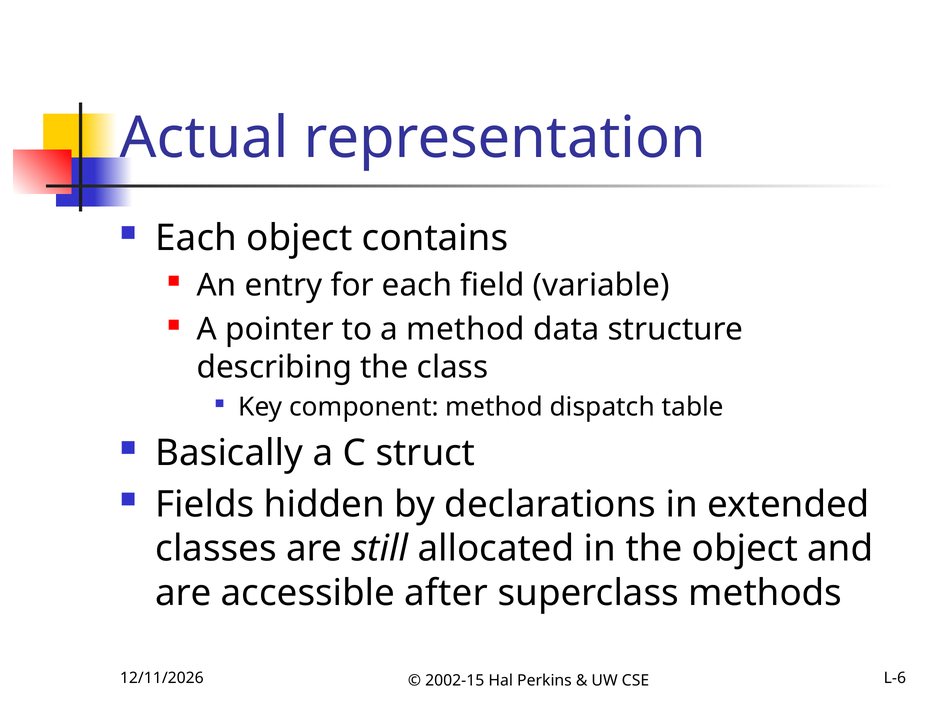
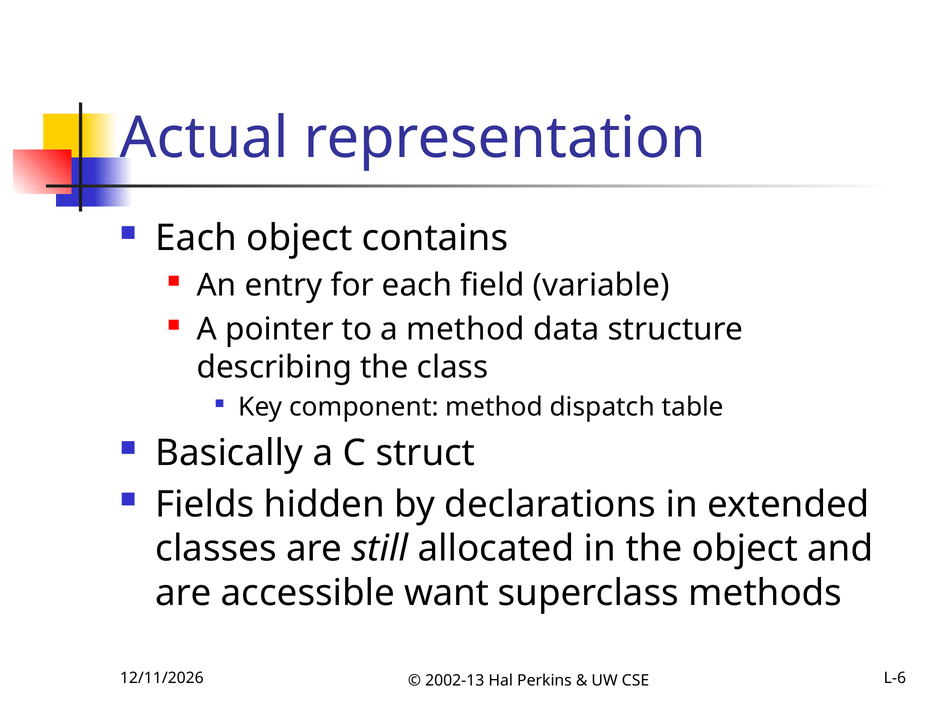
after: after -> want
2002-15: 2002-15 -> 2002-13
